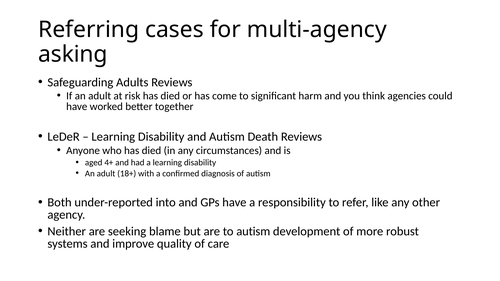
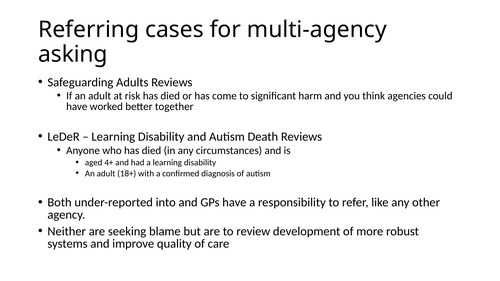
to autism: autism -> review
